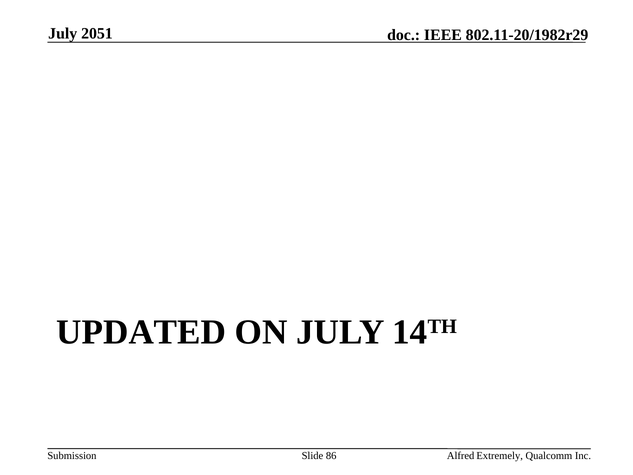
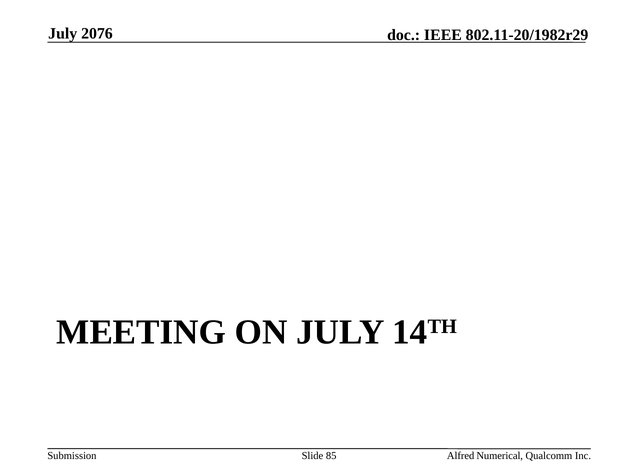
2051: 2051 -> 2076
UPDATED: UPDATED -> MEETING
86: 86 -> 85
Extremely: Extremely -> Numerical
